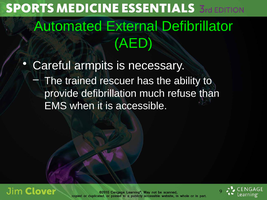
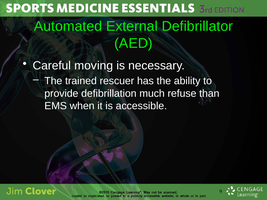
armpits: armpits -> moving
